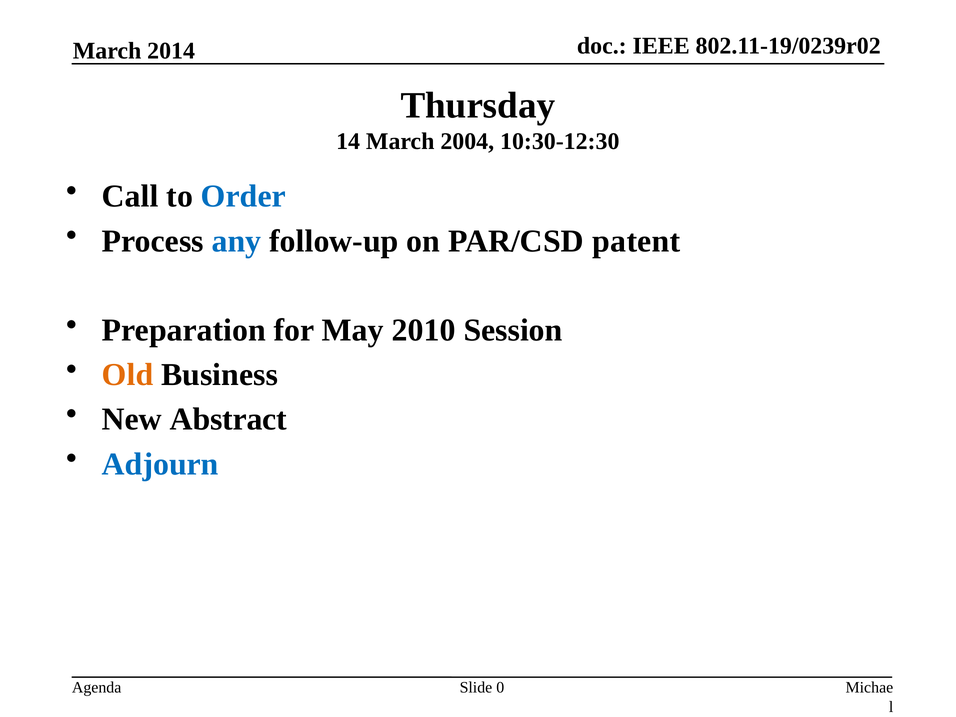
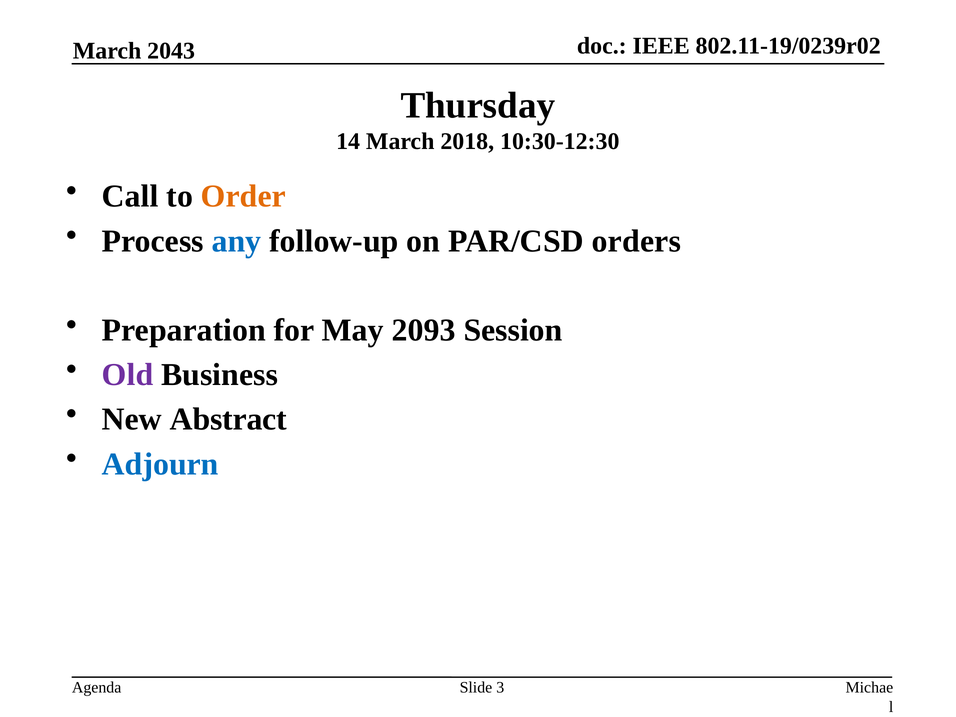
2014: 2014 -> 2043
2004: 2004 -> 2018
Order colour: blue -> orange
patent: patent -> orders
2010: 2010 -> 2093
Old colour: orange -> purple
0: 0 -> 3
